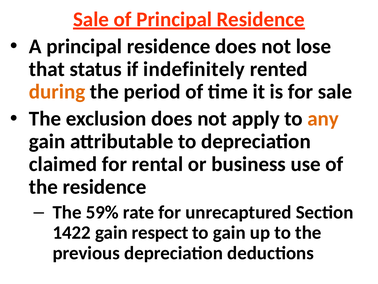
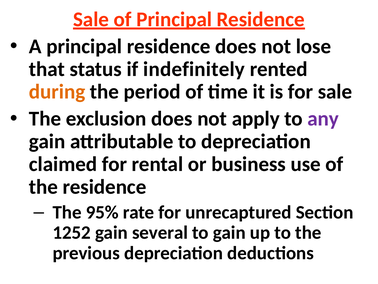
any colour: orange -> purple
59%: 59% -> 95%
1422: 1422 -> 1252
respect: respect -> several
